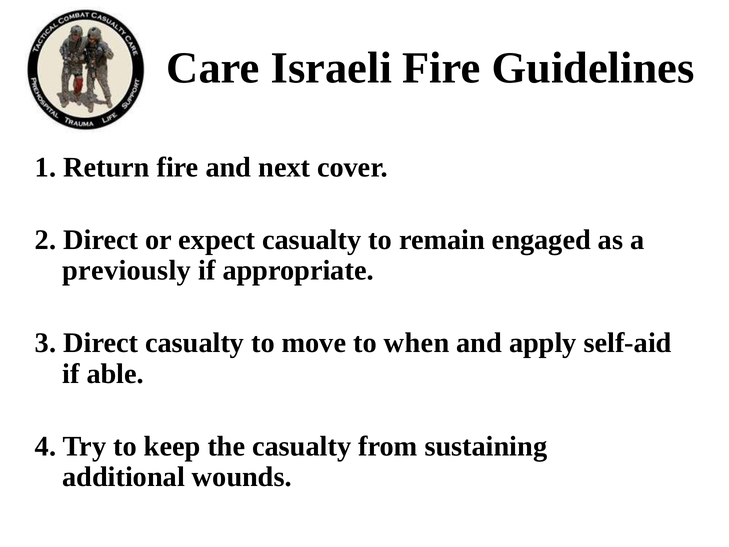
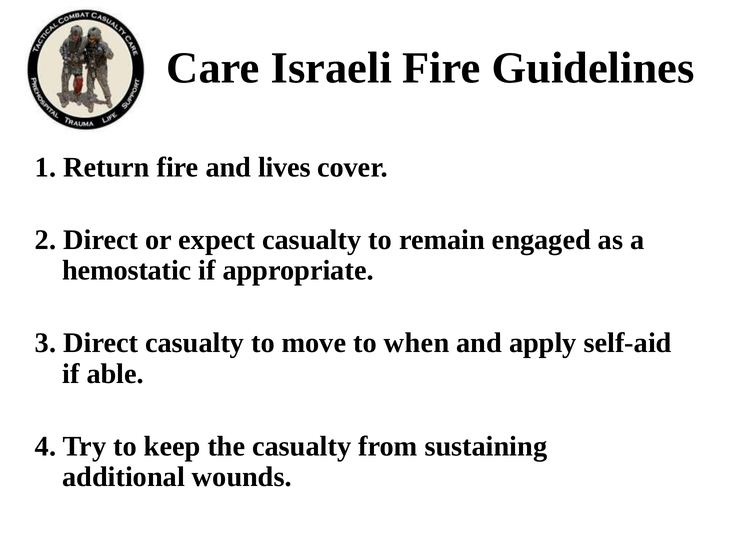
next: next -> lives
previously: previously -> hemostatic
